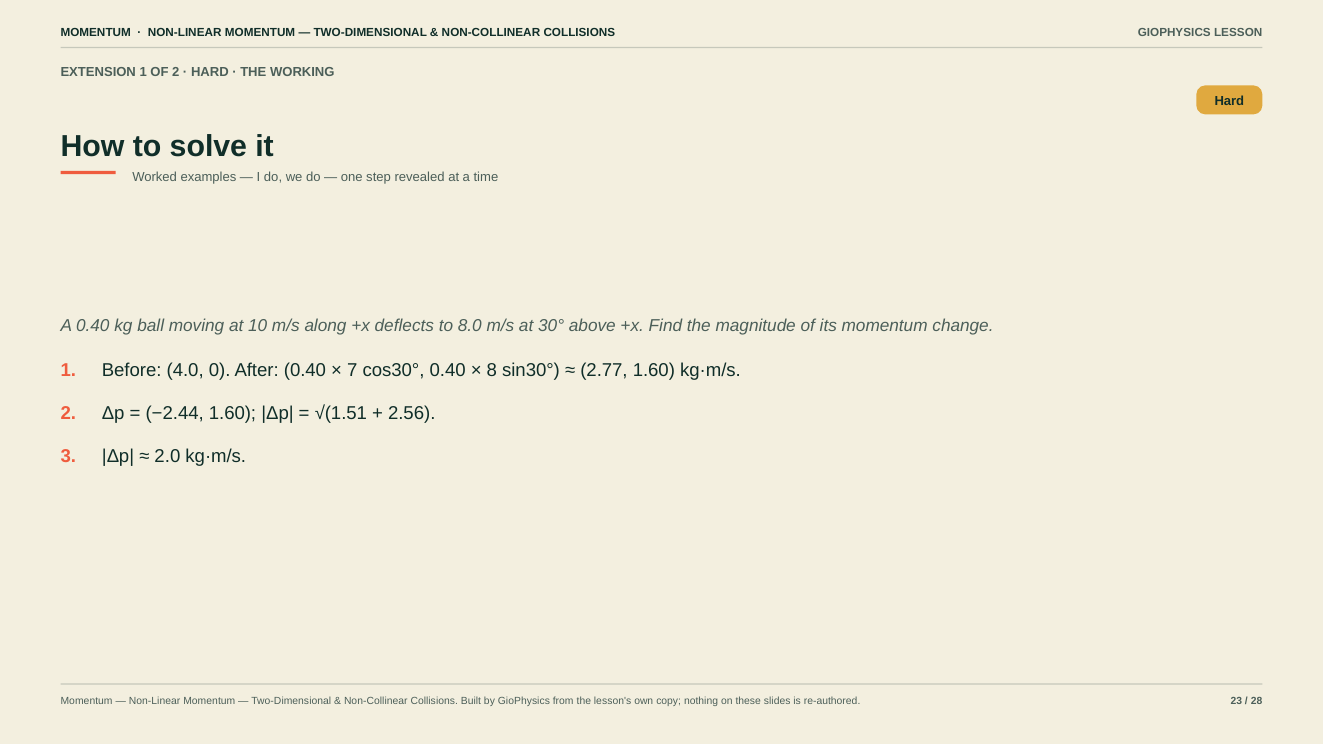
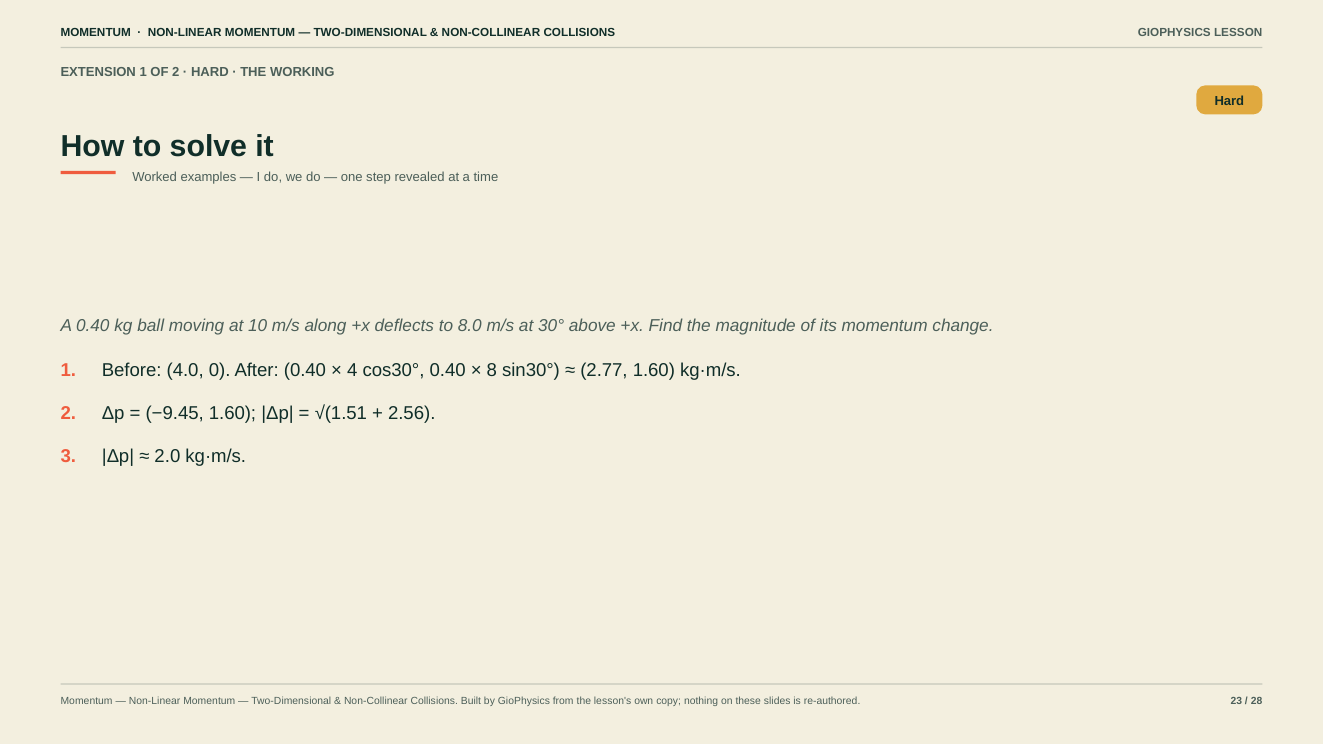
7: 7 -> 4
−2.44: −2.44 -> −9.45
